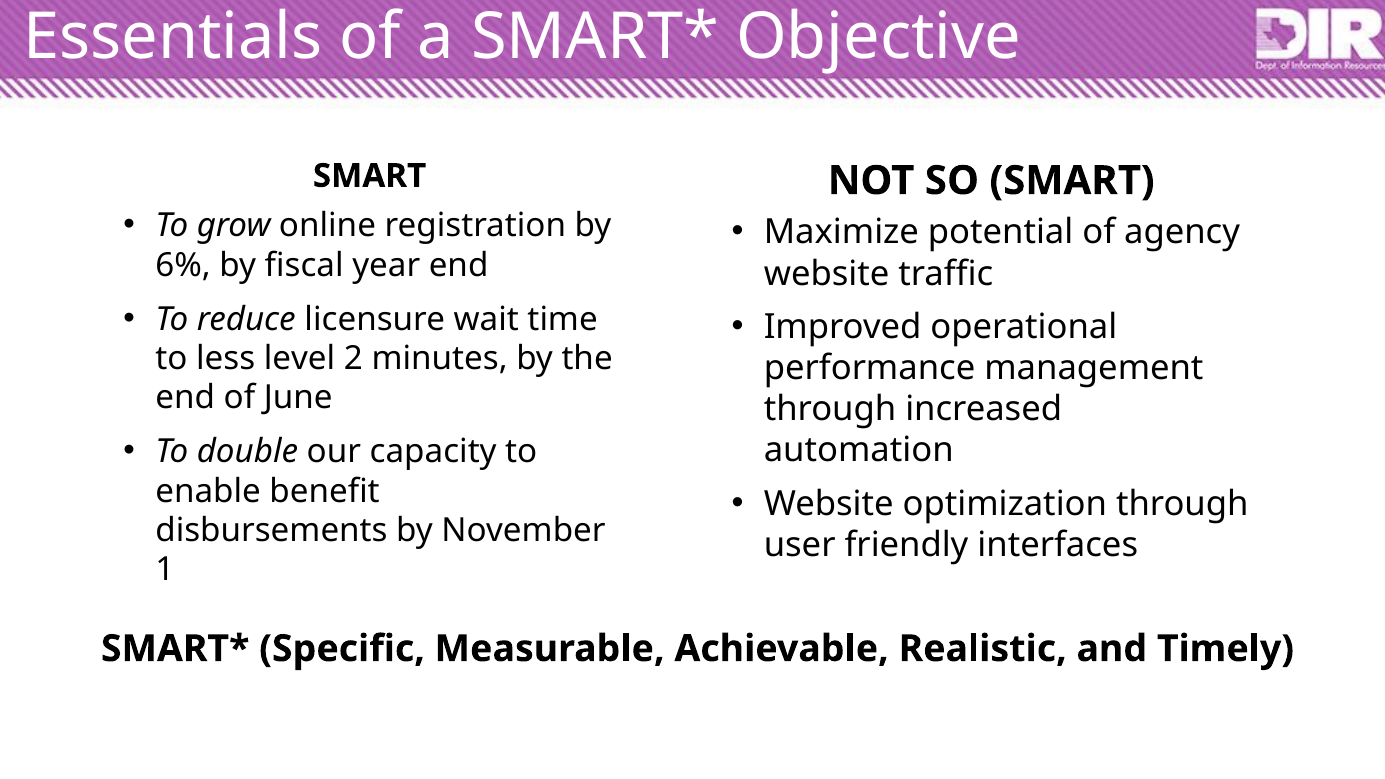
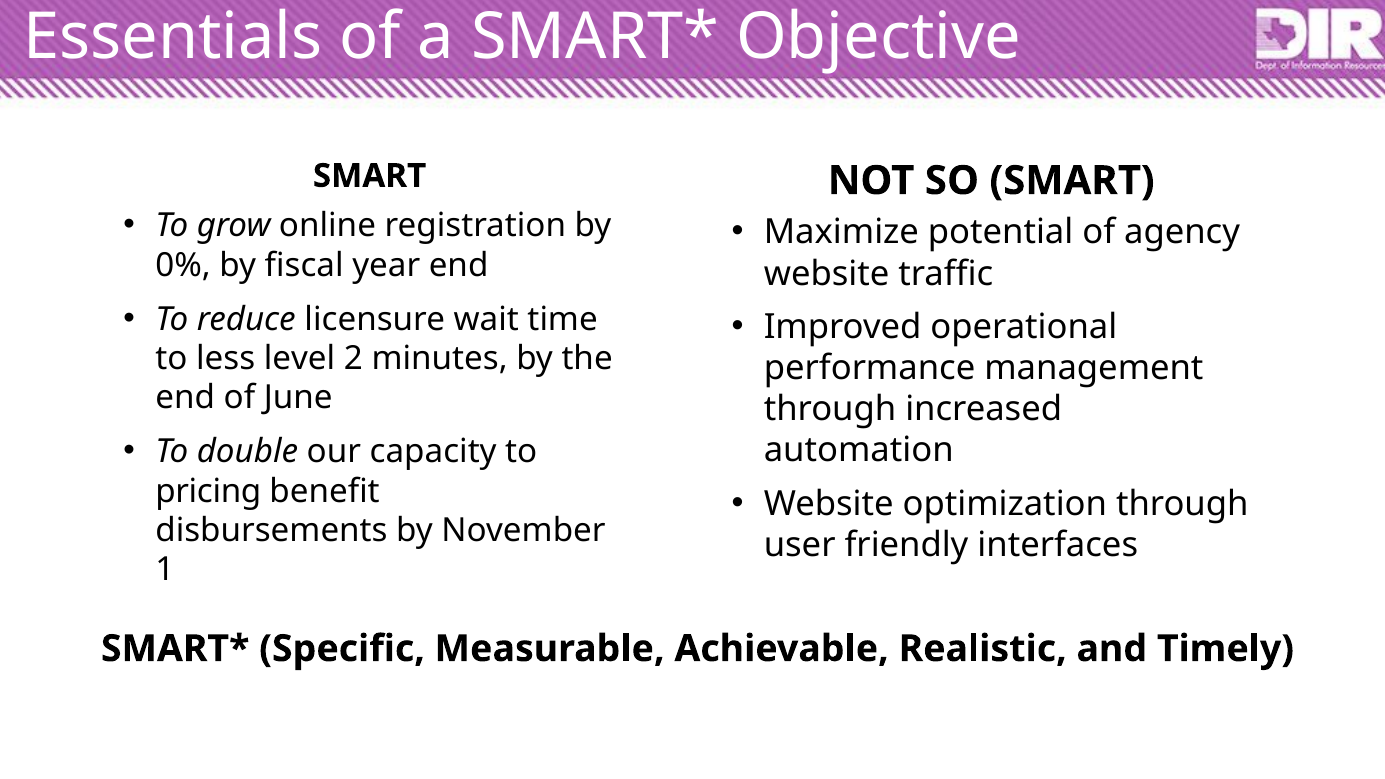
6%: 6% -> 0%
enable: enable -> pricing
